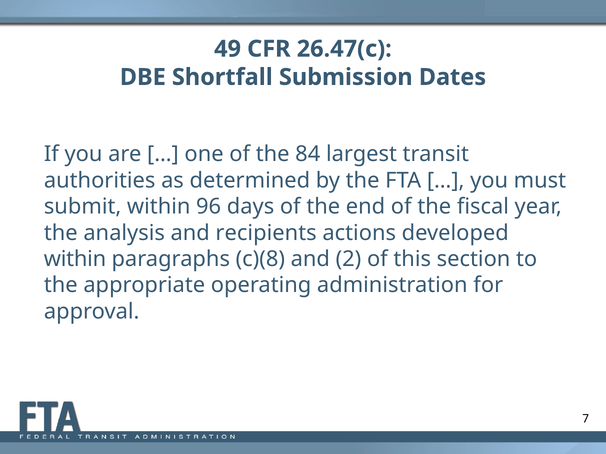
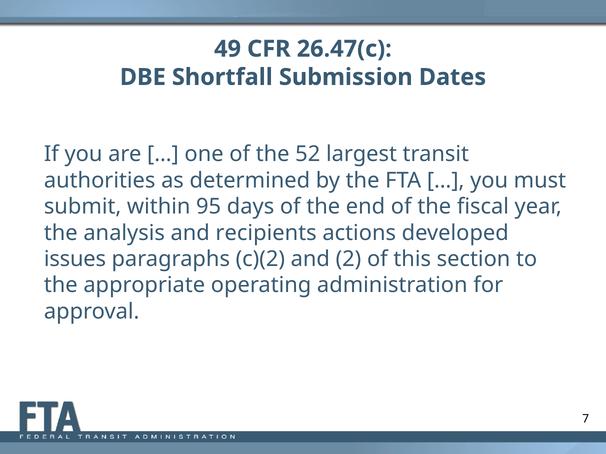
84: 84 -> 52
96: 96 -> 95
within at (75, 259): within -> issues
c)(8: c)(8 -> c)(2
